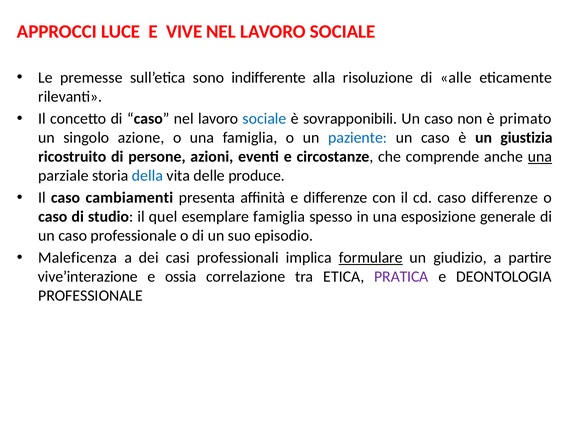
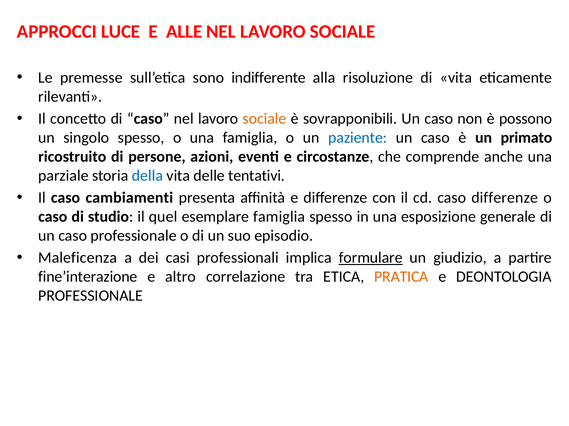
VIVE: VIVE -> ALLE
di alle: alle -> vita
sociale at (265, 119) colour: blue -> orange
primato: primato -> possono
singolo azione: azione -> spesso
giustizia: giustizia -> primato
una at (540, 157) underline: present -> none
produce: produce -> tentativi
vive’interazione: vive’interazione -> fine’interazione
ossia: ossia -> altro
PRATICA colour: purple -> orange
